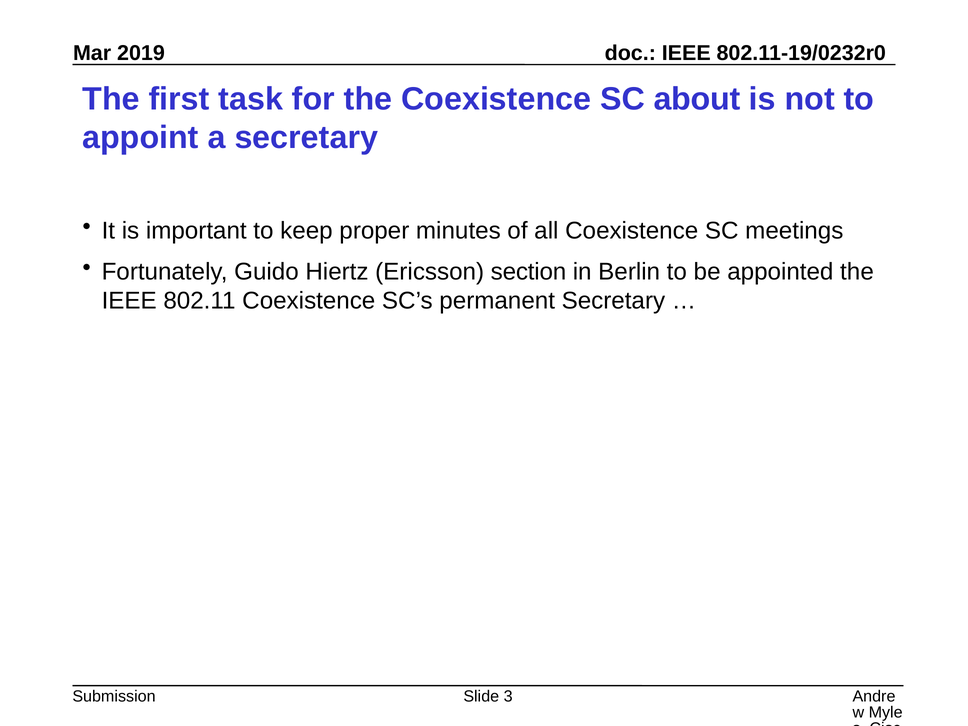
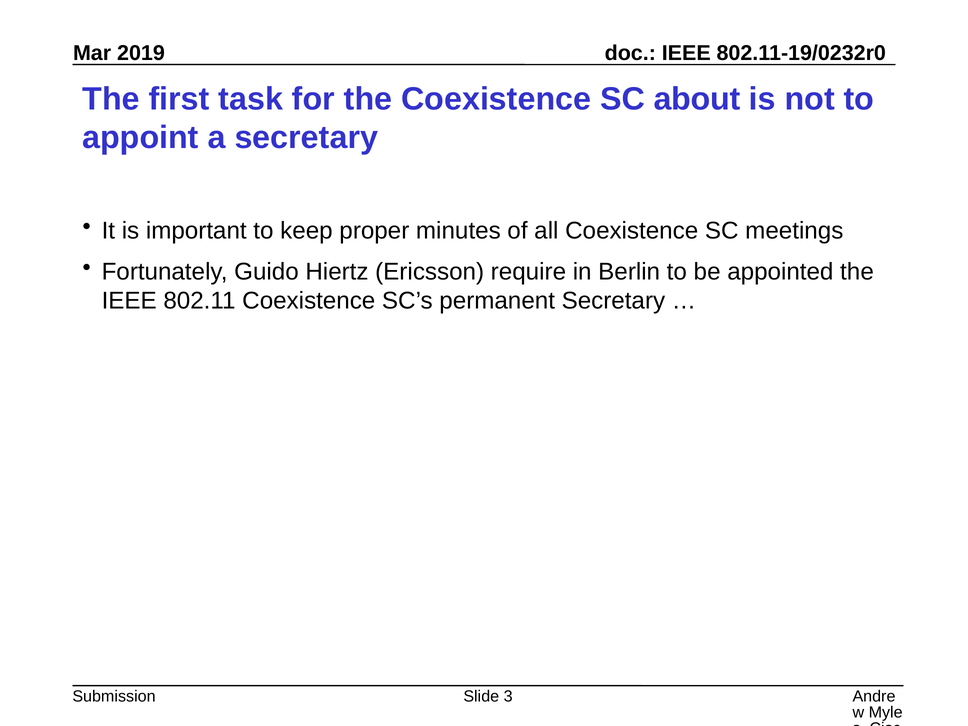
section: section -> require
